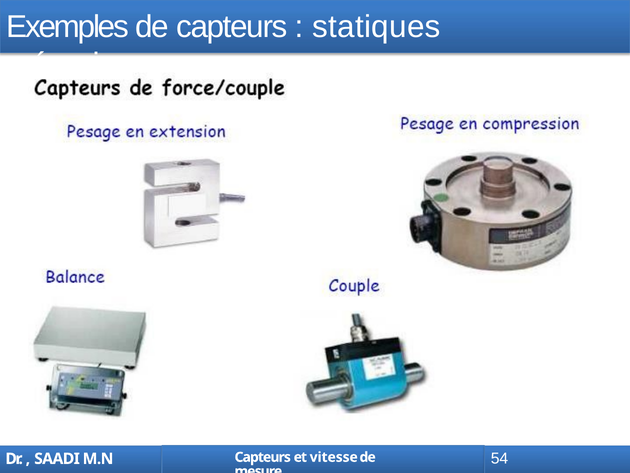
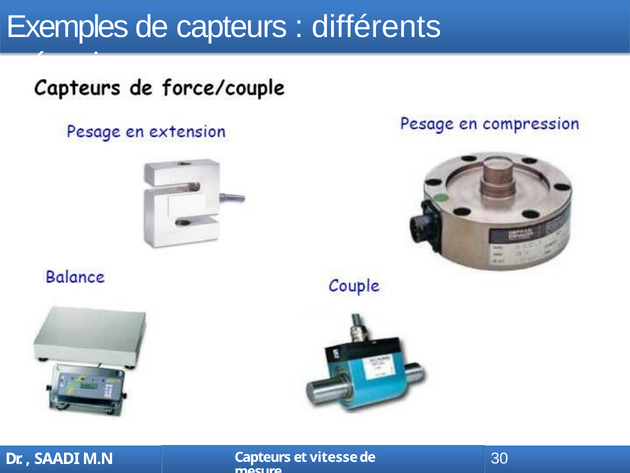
statiques: statiques -> différents
54: 54 -> 30
